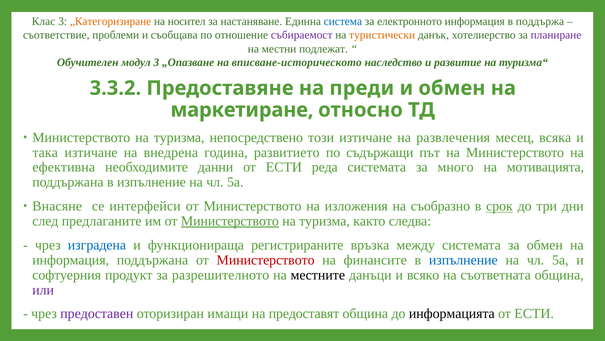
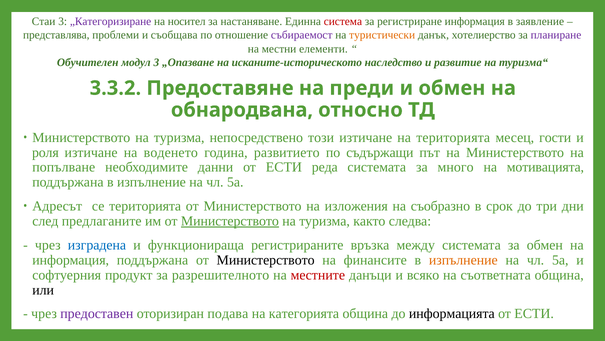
Клас: Клас -> Стаи
„Категоризиране colour: orange -> purple
система colour: blue -> red
електронното: електронното -> регистриране
поддържа: поддържа -> заявление
съответствие: съответствие -> представлява
подлежат: подлежат -> елементи
вписване-историческото: вписване-историческото -> исканите-историческото
маркетиране: маркетиране -> обнародвана
на развлечения: развлечения -> територията
всяка: всяка -> гости
така: така -> роля
внедрена: внедрена -> воденето
ефективна: ефективна -> попълване
Внасяне: Внасяне -> Адресът
се интерфейси: интерфейси -> територията
срок underline: present -> none
Министерството at (266, 259) colour: red -> black
изпълнение at (463, 259) colour: blue -> orange
местните colour: black -> red
или colour: purple -> black
имащи: имащи -> подава
предоставят: предоставят -> категорията
